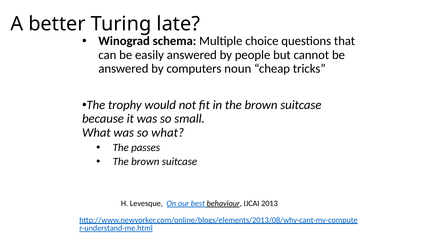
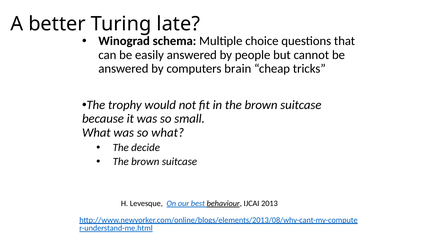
noun: noun -> brain
passes: passes -> decide
